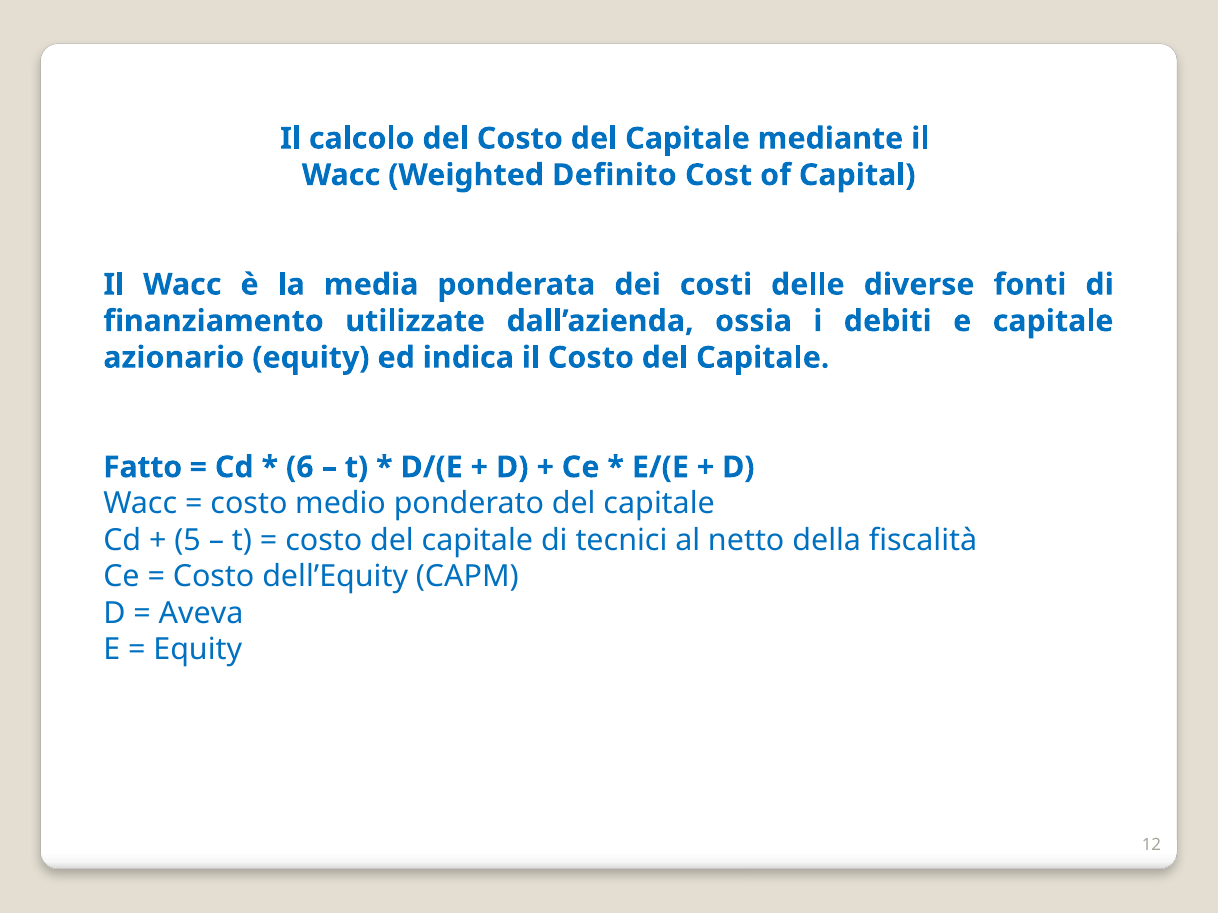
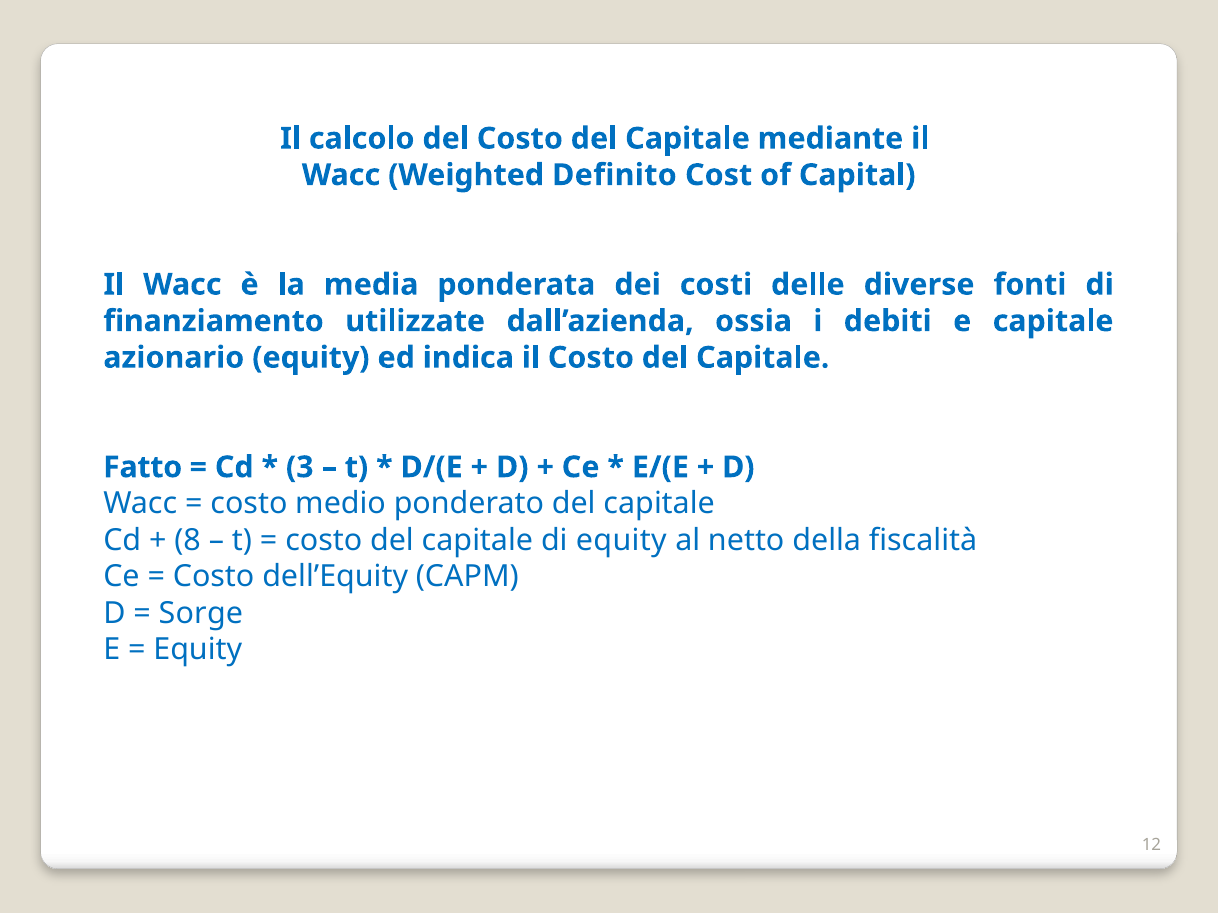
6: 6 -> 3
5: 5 -> 8
di tecnici: tecnici -> equity
Aveva: Aveva -> Sorge
